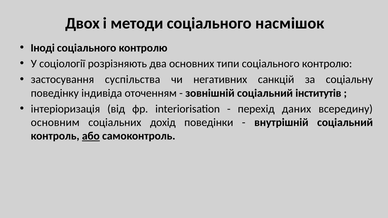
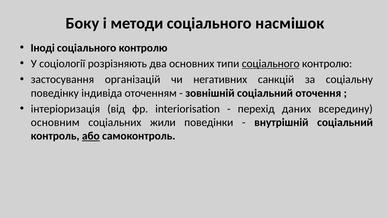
Двох: Двох -> Боку
соціального at (271, 64) underline: none -> present
суспільства: суспільства -> організацій
інститутів: інститутів -> оточення
дохід: дохід -> жили
